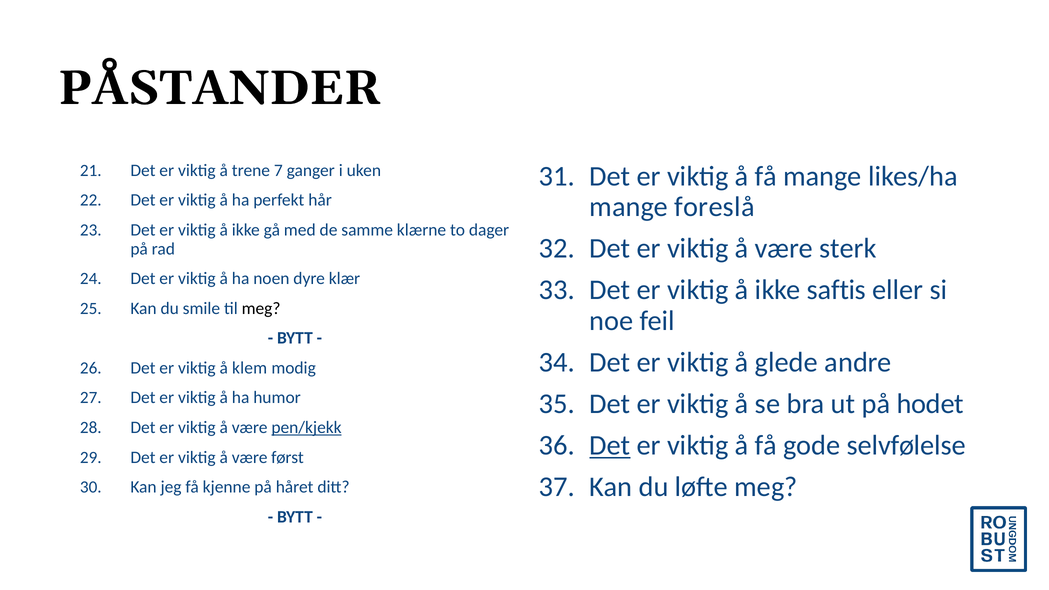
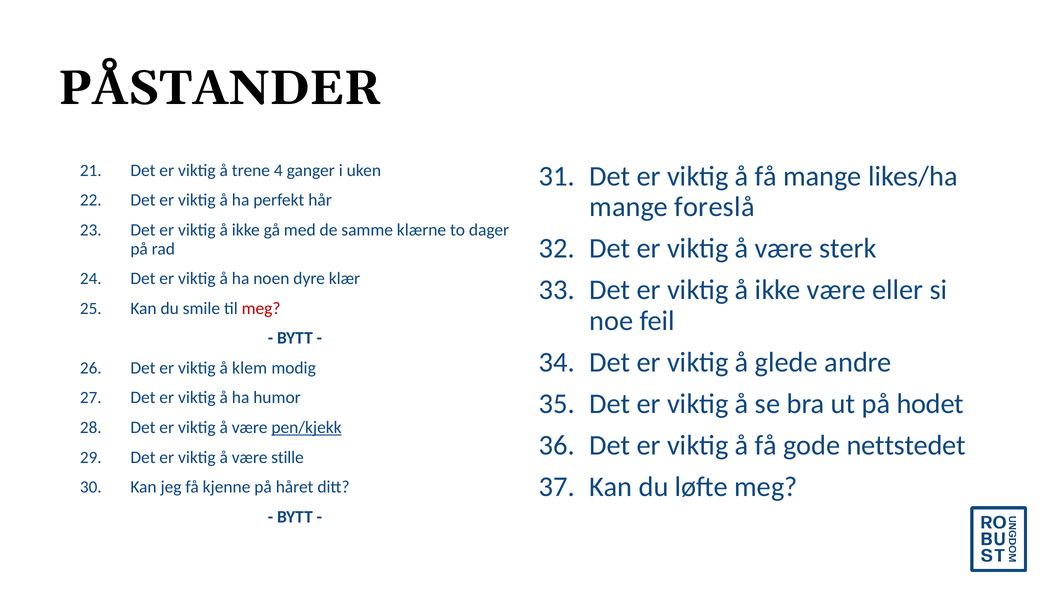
7: 7 -> 4
ikke saftis: saftis -> være
meg at (261, 308) colour: black -> red
Det at (610, 445) underline: present -> none
selvfølelse: selvfølelse -> nettstedet
først: først -> stille
